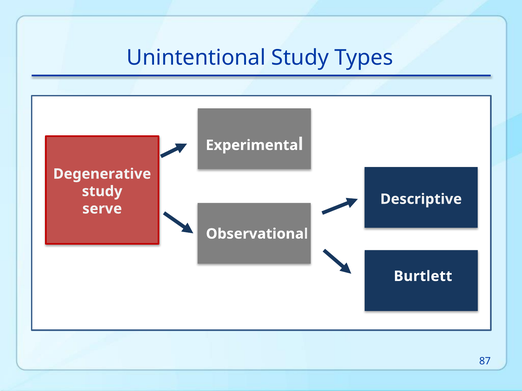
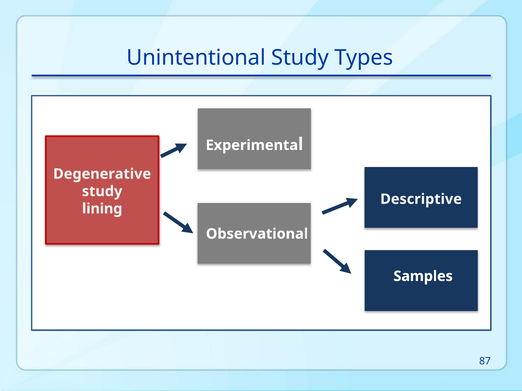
serve: serve -> lining
Burtlett: Burtlett -> Samples
